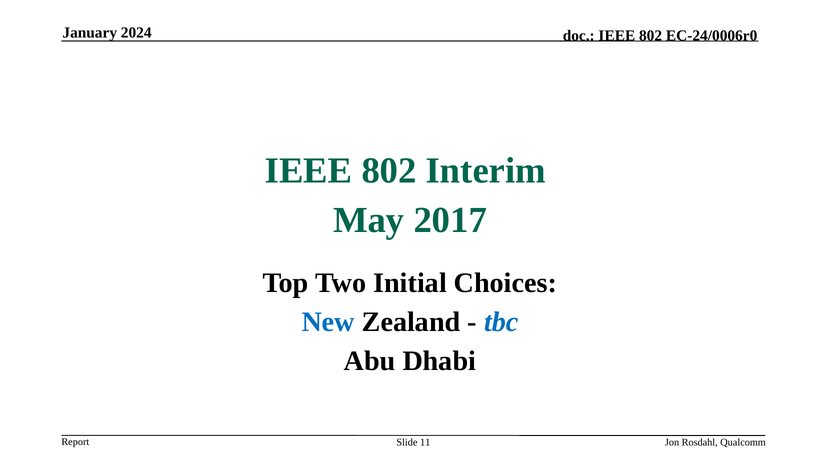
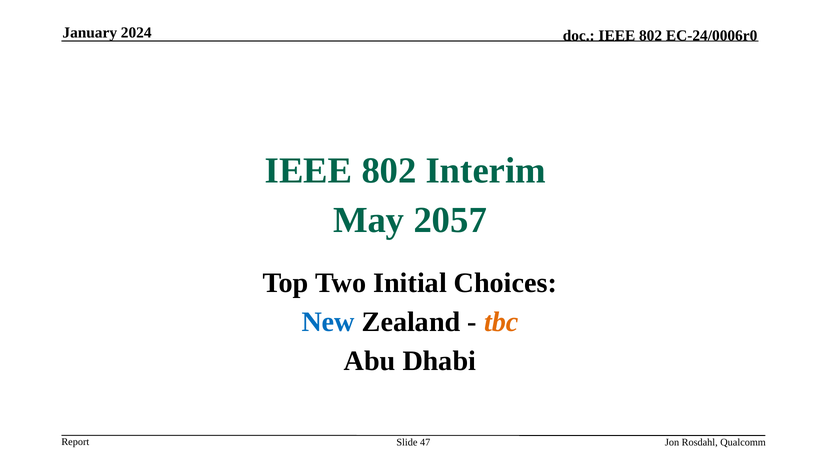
2017: 2017 -> 2057
tbc colour: blue -> orange
11: 11 -> 47
